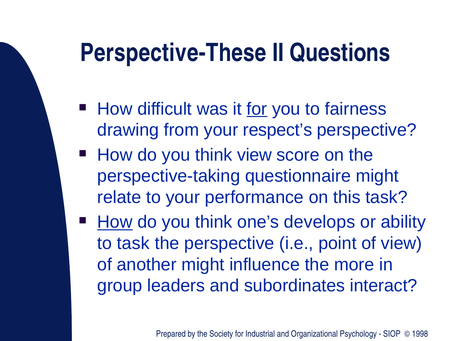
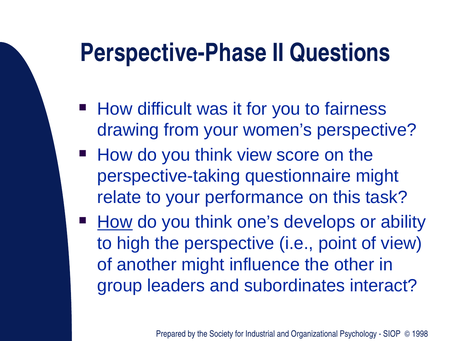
Perspective-These: Perspective-These -> Perspective-Phase
for at (257, 109) underline: present -> none
respect’s: respect’s -> women’s
to task: task -> high
more: more -> other
